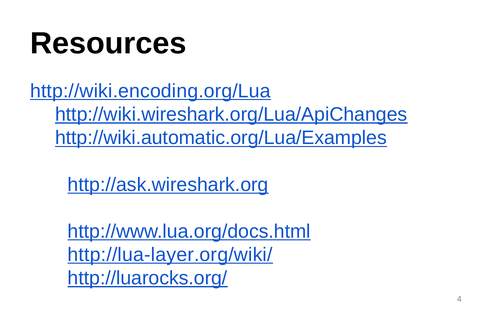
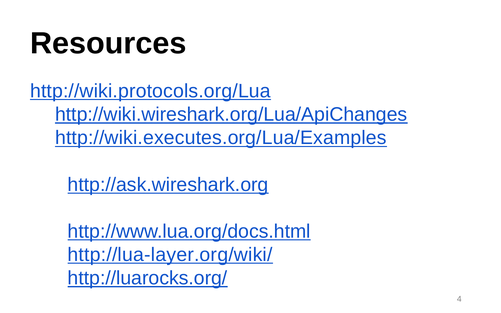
http://wiki.encoding.org/Lua: http://wiki.encoding.org/Lua -> http://wiki.protocols.org/Lua
http://wiki.automatic.org/Lua/Examples: http://wiki.automatic.org/Lua/Examples -> http://wiki.executes.org/Lua/Examples
